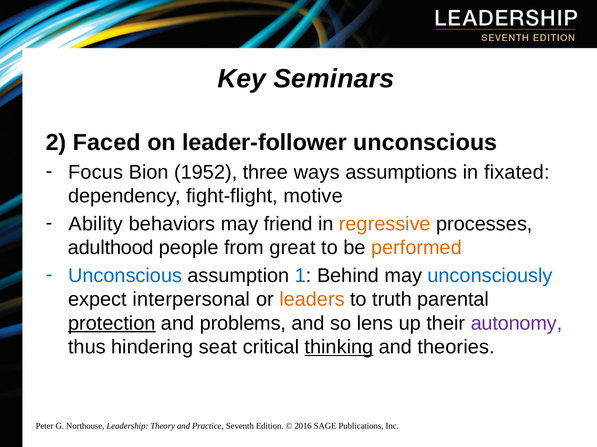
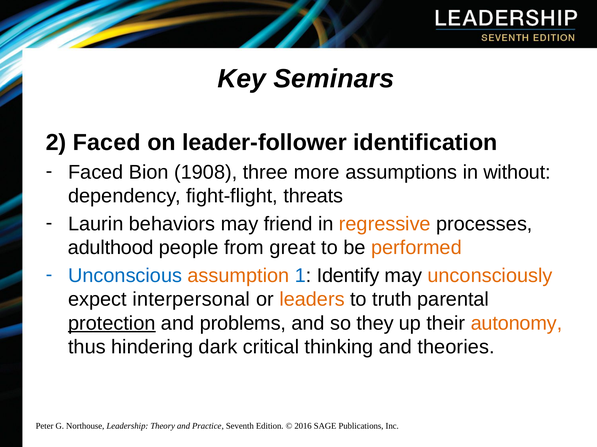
leader-follower unconscious: unconscious -> identification
Focus at (96, 172): Focus -> Faced
1952: 1952 -> 1908
ways: ways -> more
fixated: fixated -> without
motive: motive -> threats
Ability: Ability -> Laurin
assumption colour: black -> orange
Behind: Behind -> Identify
unconsciously colour: blue -> orange
lens: lens -> they
autonomy colour: purple -> orange
seat: seat -> dark
thinking underline: present -> none
